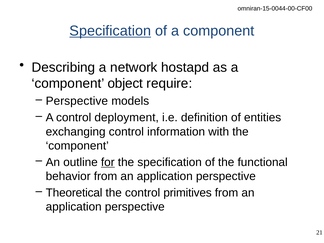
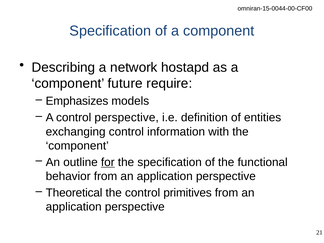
Specification at (110, 31) underline: present -> none
object: object -> future
Perspective at (77, 101): Perspective -> Emphasizes
control deployment: deployment -> perspective
